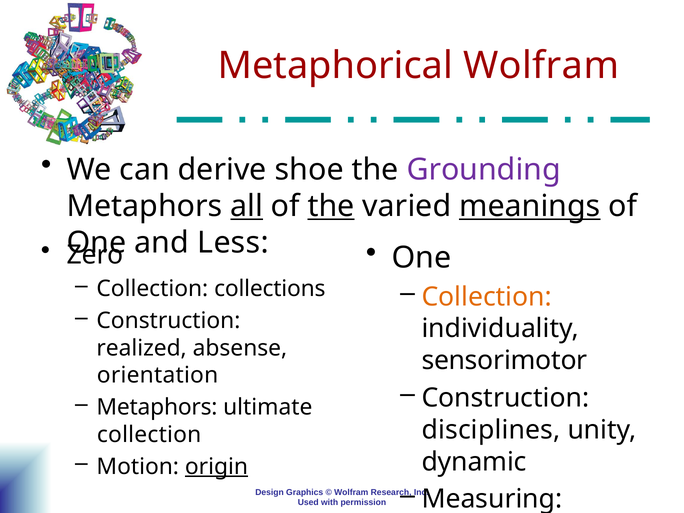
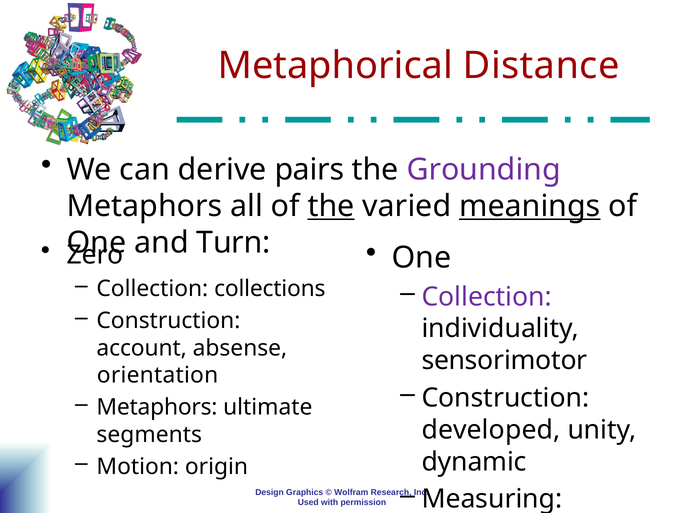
Metaphorical Wolfram: Wolfram -> Distance
shoe: shoe -> pairs
all underline: present -> none
Less: Less -> Turn
Collection at (487, 297) colour: orange -> purple
realized: realized -> account
disciplines: disciplines -> developed
collection at (149, 435): collection -> segments
origin underline: present -> none
